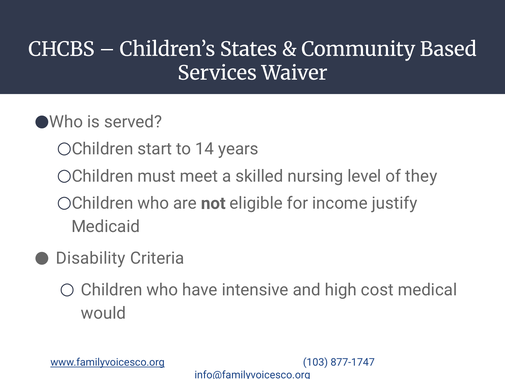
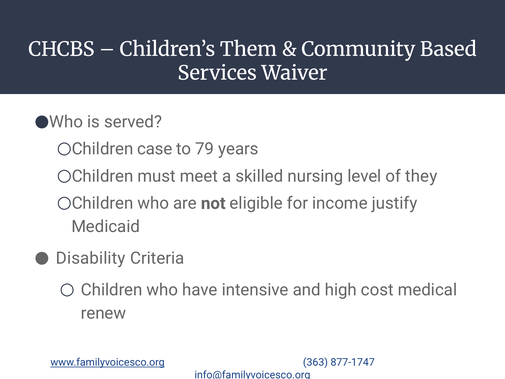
States: States -> Them
start: start -> case
14: 14 -> 79
would: would -> renew
103: 103 -> 363
